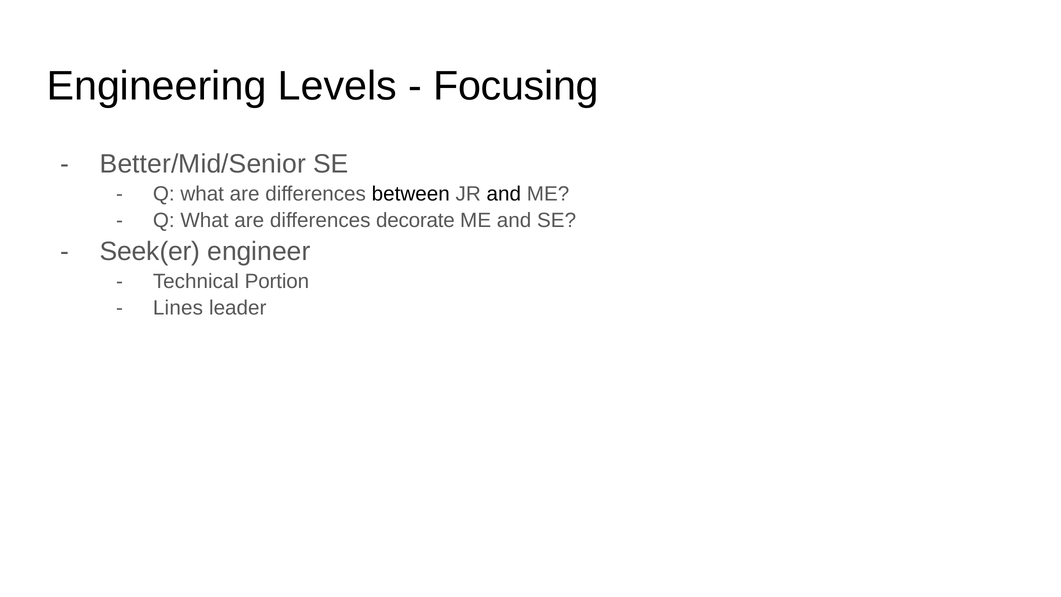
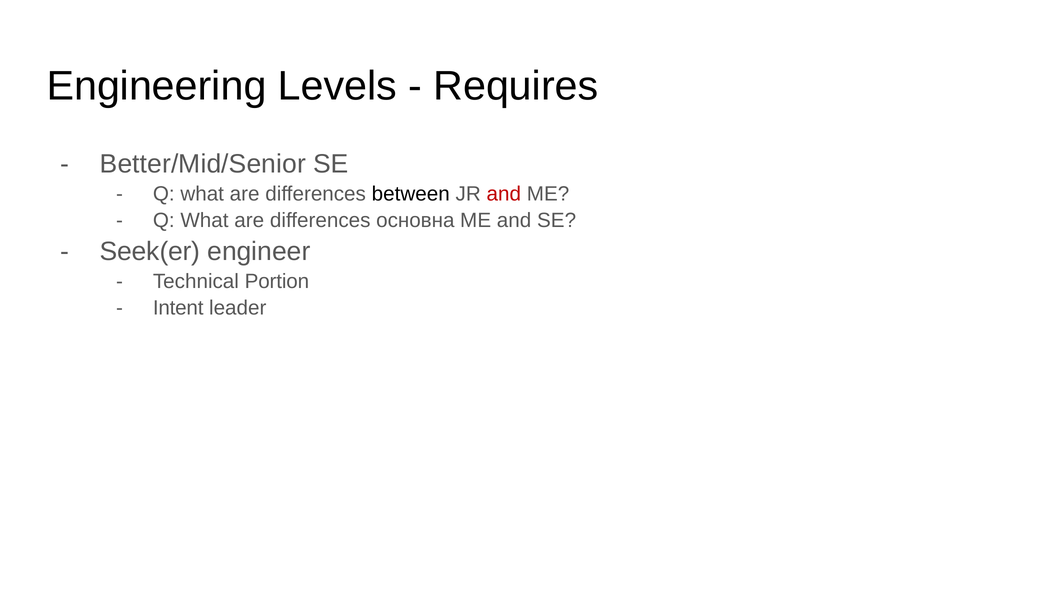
Focusing: Focusing -> Requires
and at (504, 194) colour: black -> red
decorate: decorate -> основна
Lines: Lines -> Intent
